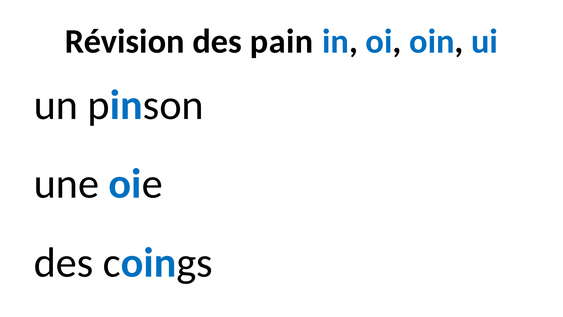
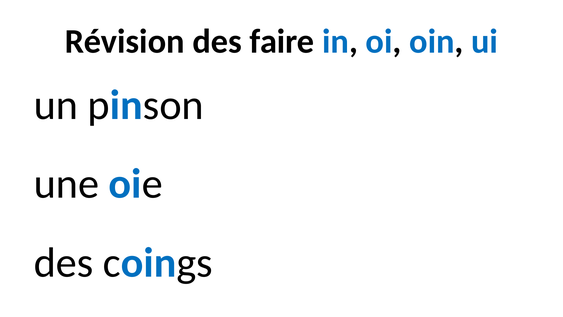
pain: pain -> faire
